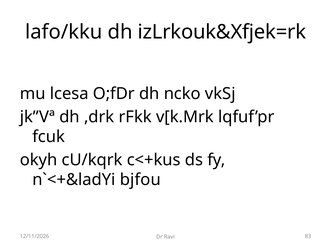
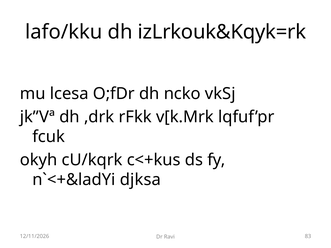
izLrkouk&Xfjek=rk: izLrkouk&Xfjek=rk -> izLrkouk&Kqyk=rk
bjfou: bjfou -> djksa
